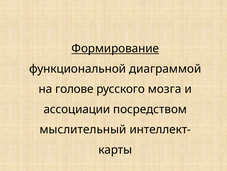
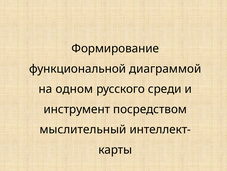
Формирование underline: present -> none
голове: голове -> одном
мозга: мозга -> среди
ассоциации: ассоциации -> инструмент
